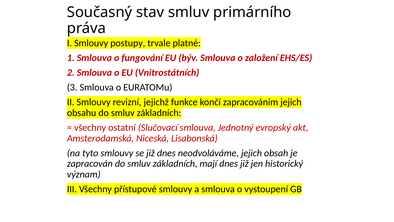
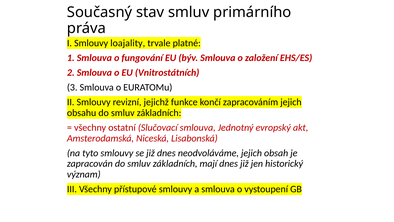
postupy: postupy -> loajality
